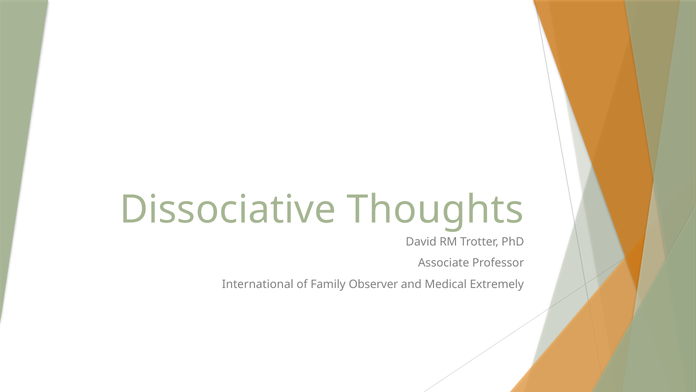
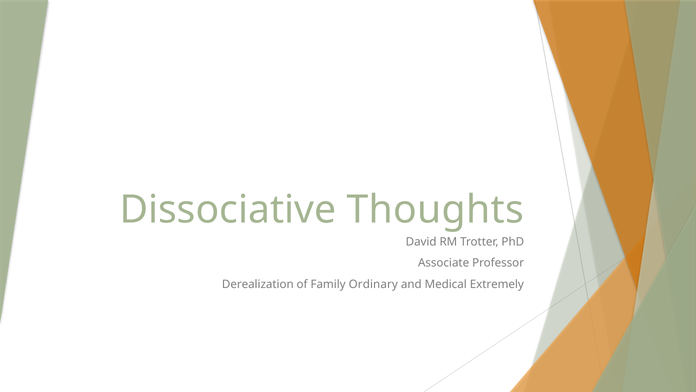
International: International -> Derealization
Observer: Observer -> Ordinary
